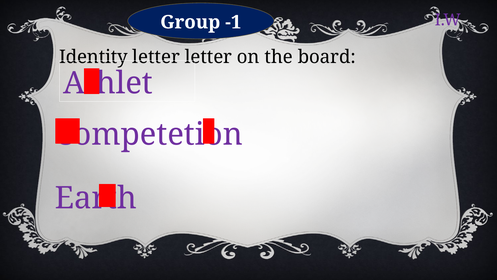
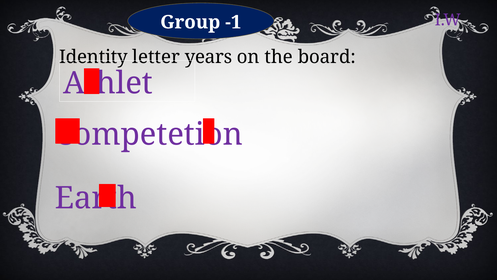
letter letter: letter -> years
